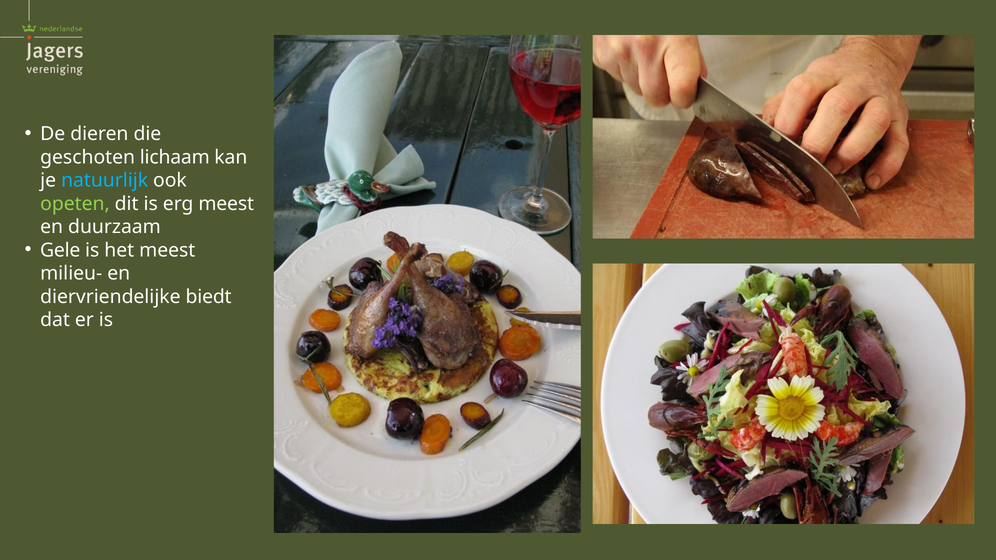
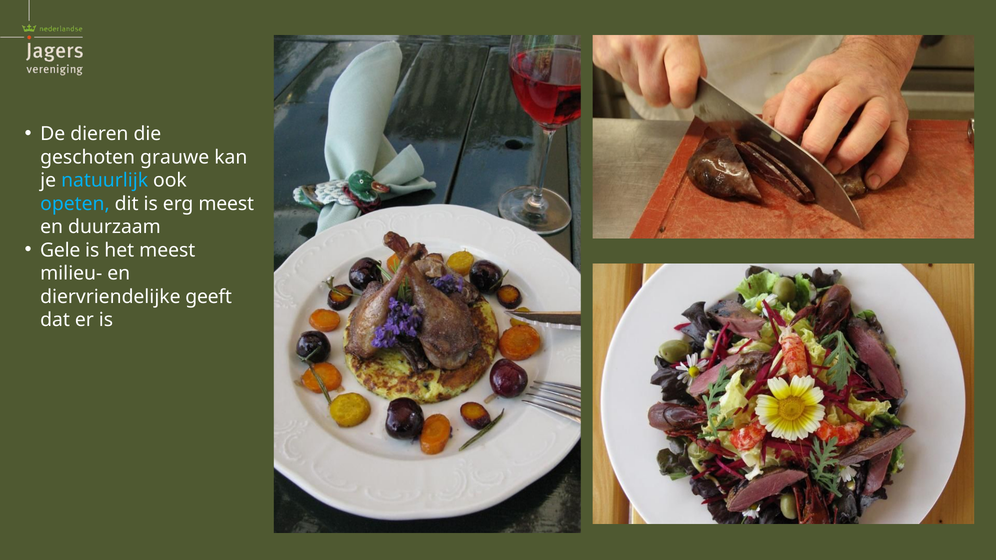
lichaam: lichaam -> grauwe
opeten colour: light green -> light blue
biedt: biedt -> geeft
